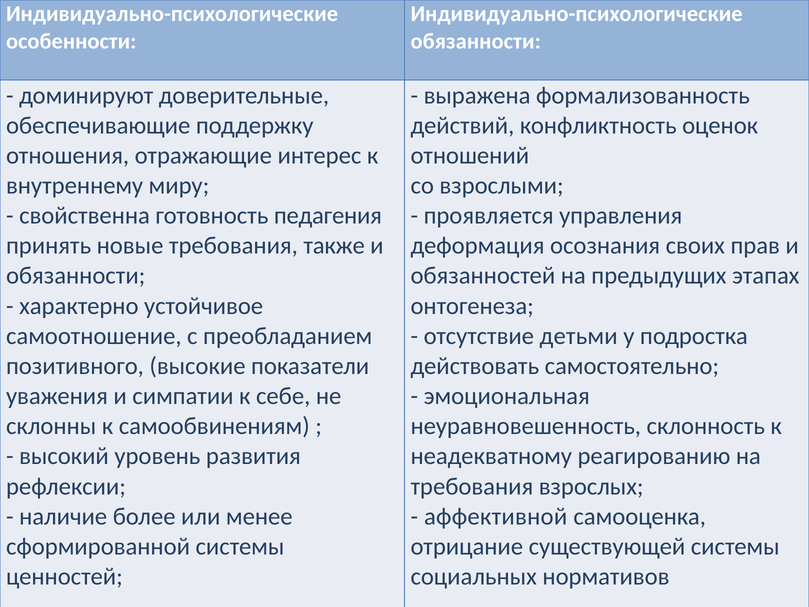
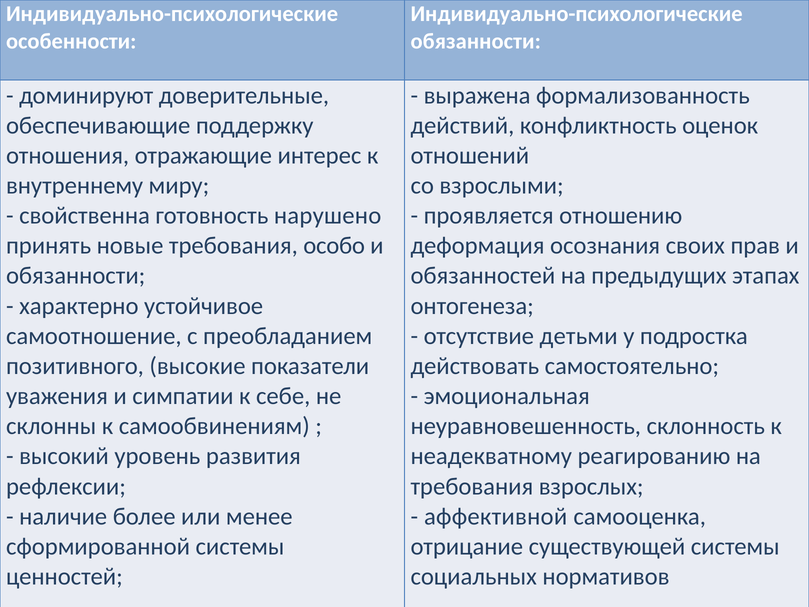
педагения: педагения -> нарушено
управления: управления -> отношению
также: также -> особо
